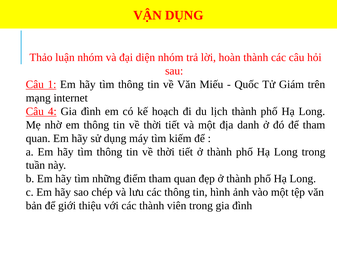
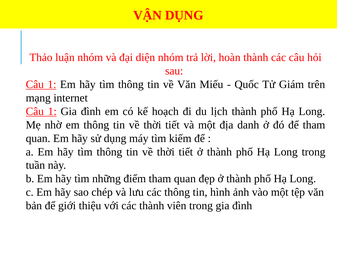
4 at (52, 111): 4 -> 1
